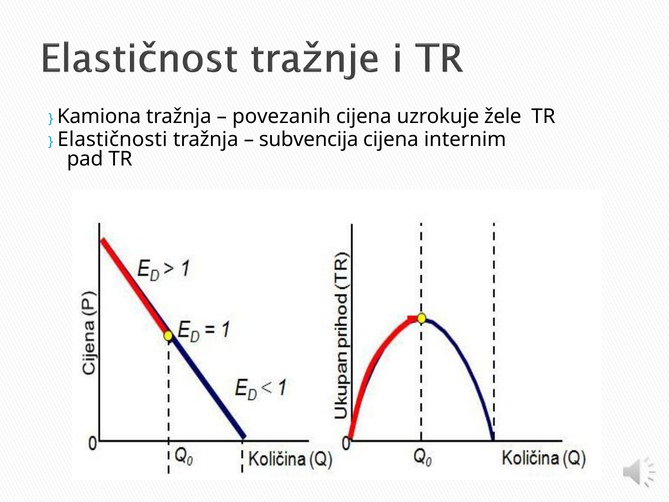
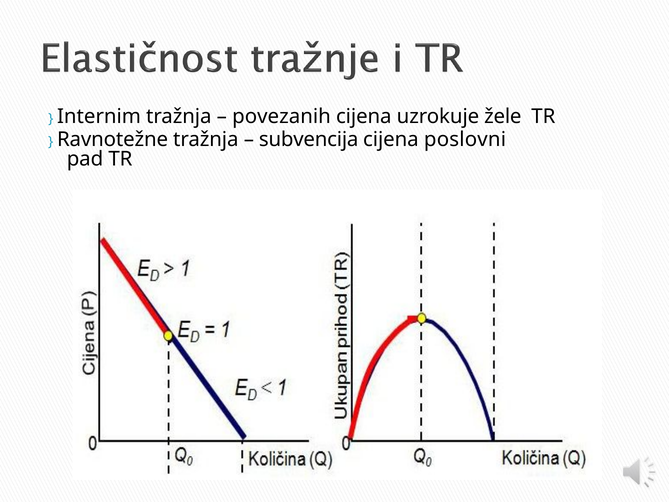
Kamiona: Kamiona -> Internim
Elastičnosti: Elastičnosti -> Ravnotežne
internim: internim -> poslovni
